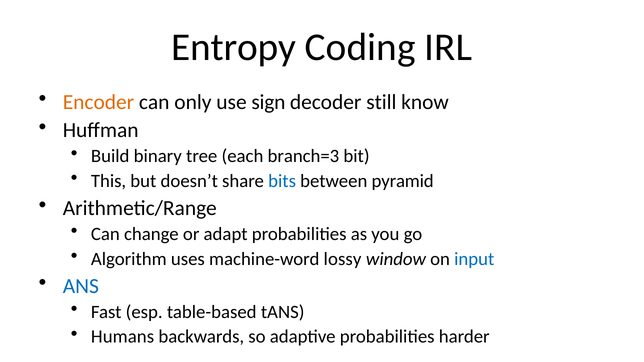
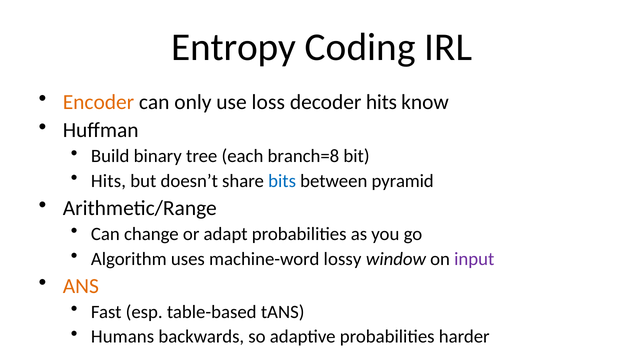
sign: sign -> loss
decoder still: still -> hits
branch=3: branch=3 -> branch=8
This at (109, 181): This -> Hits
input colour: blue -> purple
ANS colour: blue -> orange
